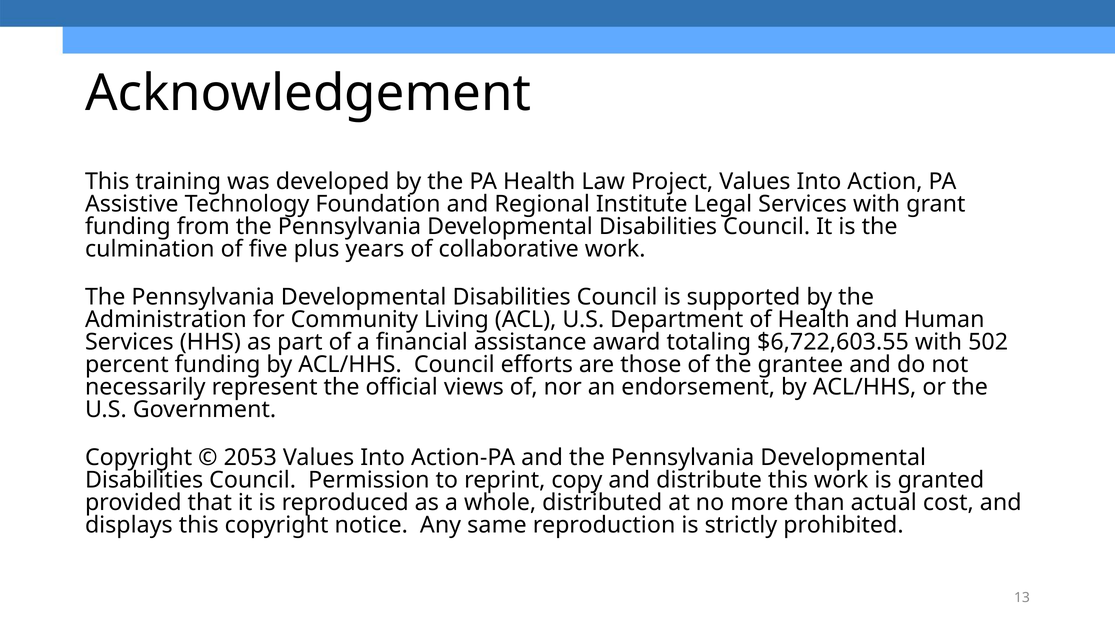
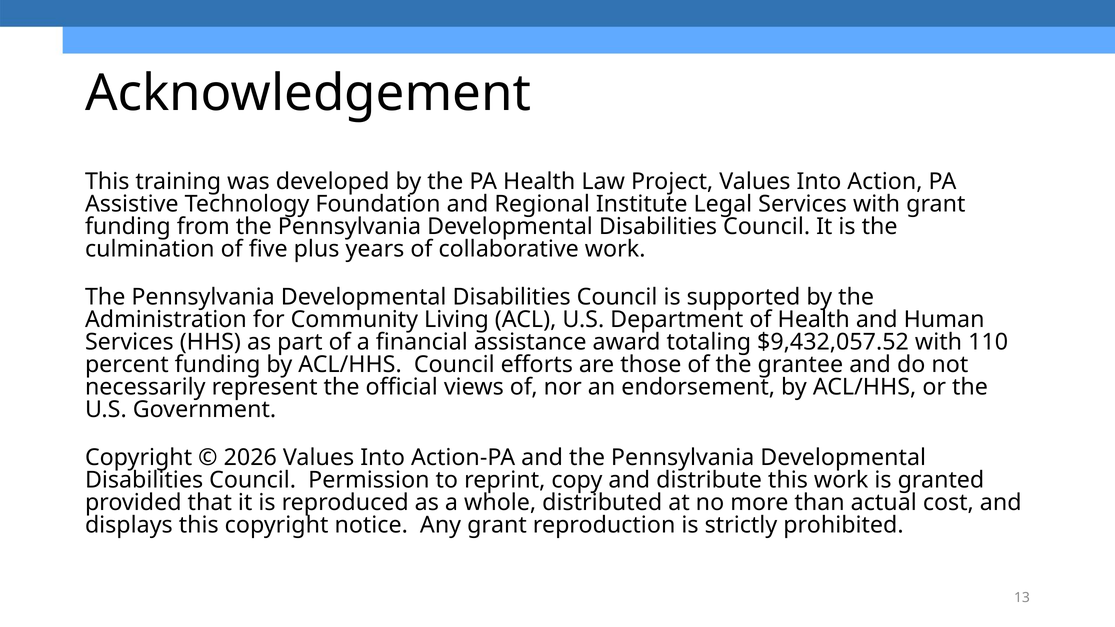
$6,722,603.55: $6,722,603.55 -> $9,432,057.52
502: 502 -> 110
2053: 2053 -> 2026
Any same: same -> grant
